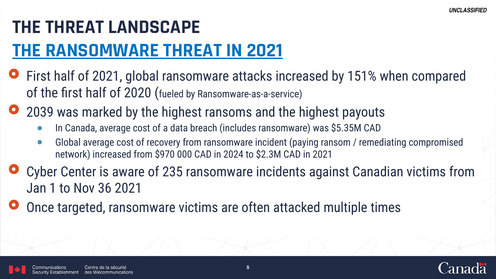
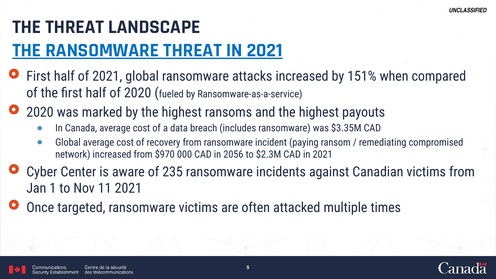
2039 at (40, 112): 2039 -> 2020
$5.35M: $5.35M -> $3.35M
2024: 2024 -> 2056
36: 36 -> 11
